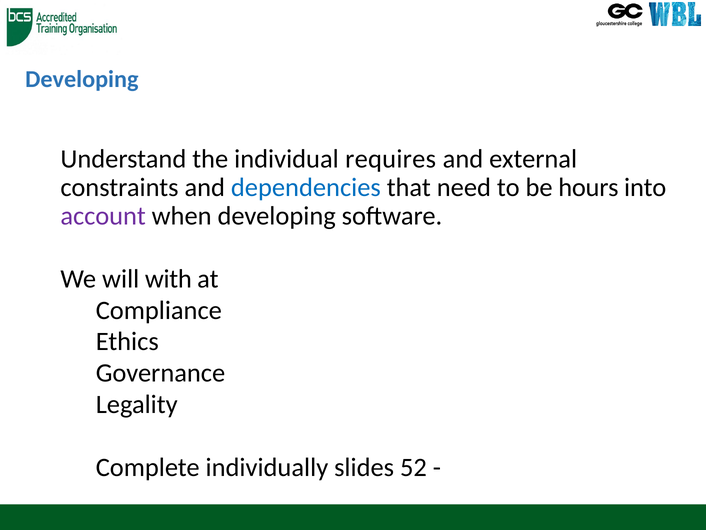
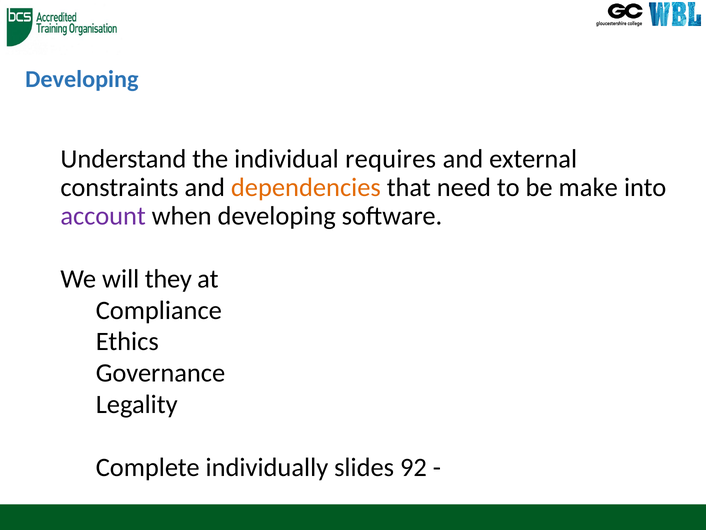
dependencies colour: blue -> orange
hours: hours -> make
with: with -> they
52: 52 -> 92
